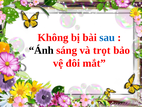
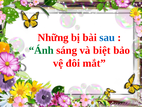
Không: Không -> Những
Ánh colour: black -> green
trọt: trọt -> biệt
